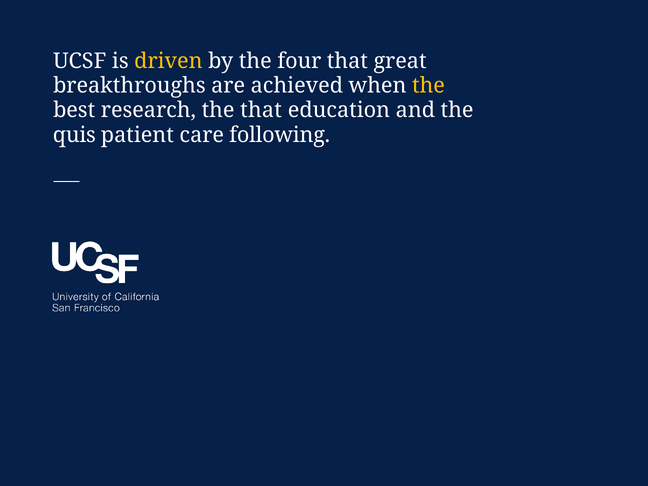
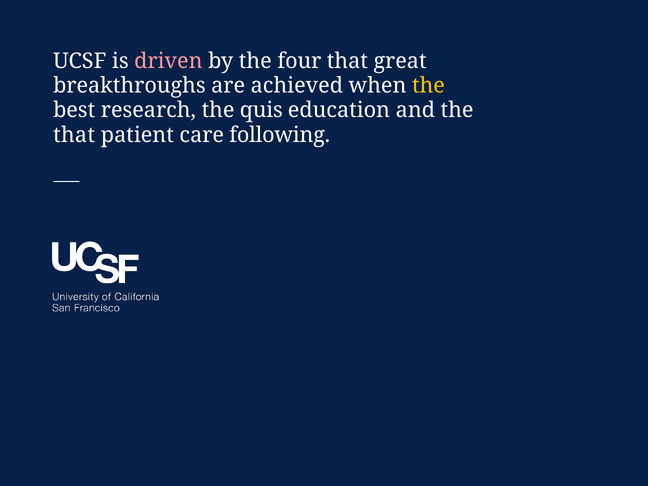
driven colour: yellow -> pink
the that: that -> quis
quis at (74, 135): quis -> that
